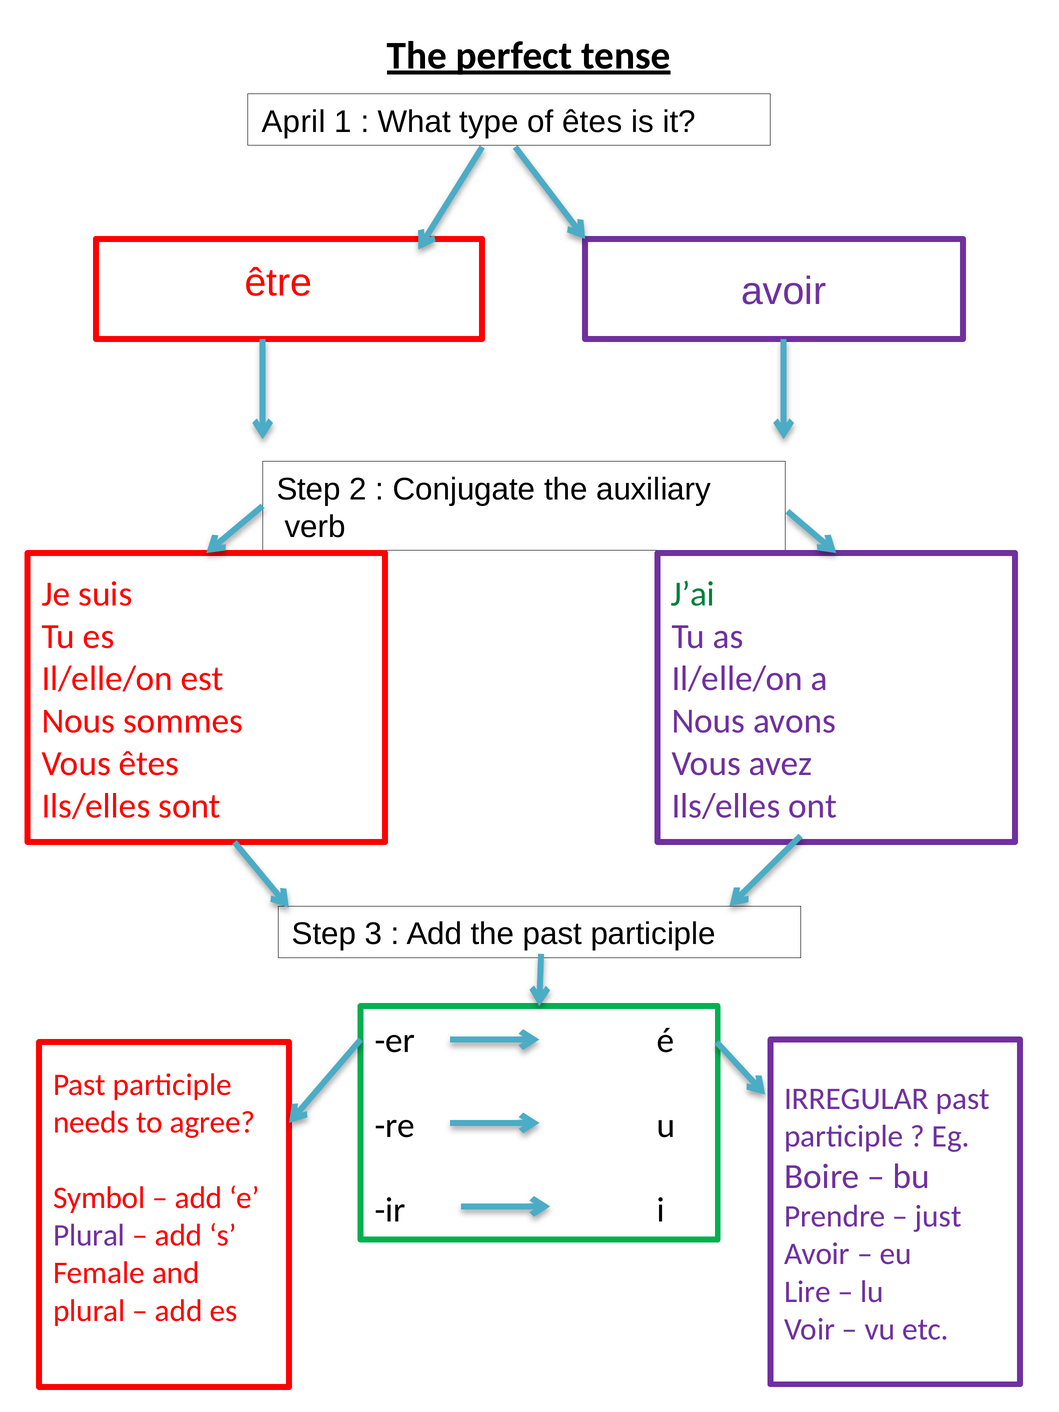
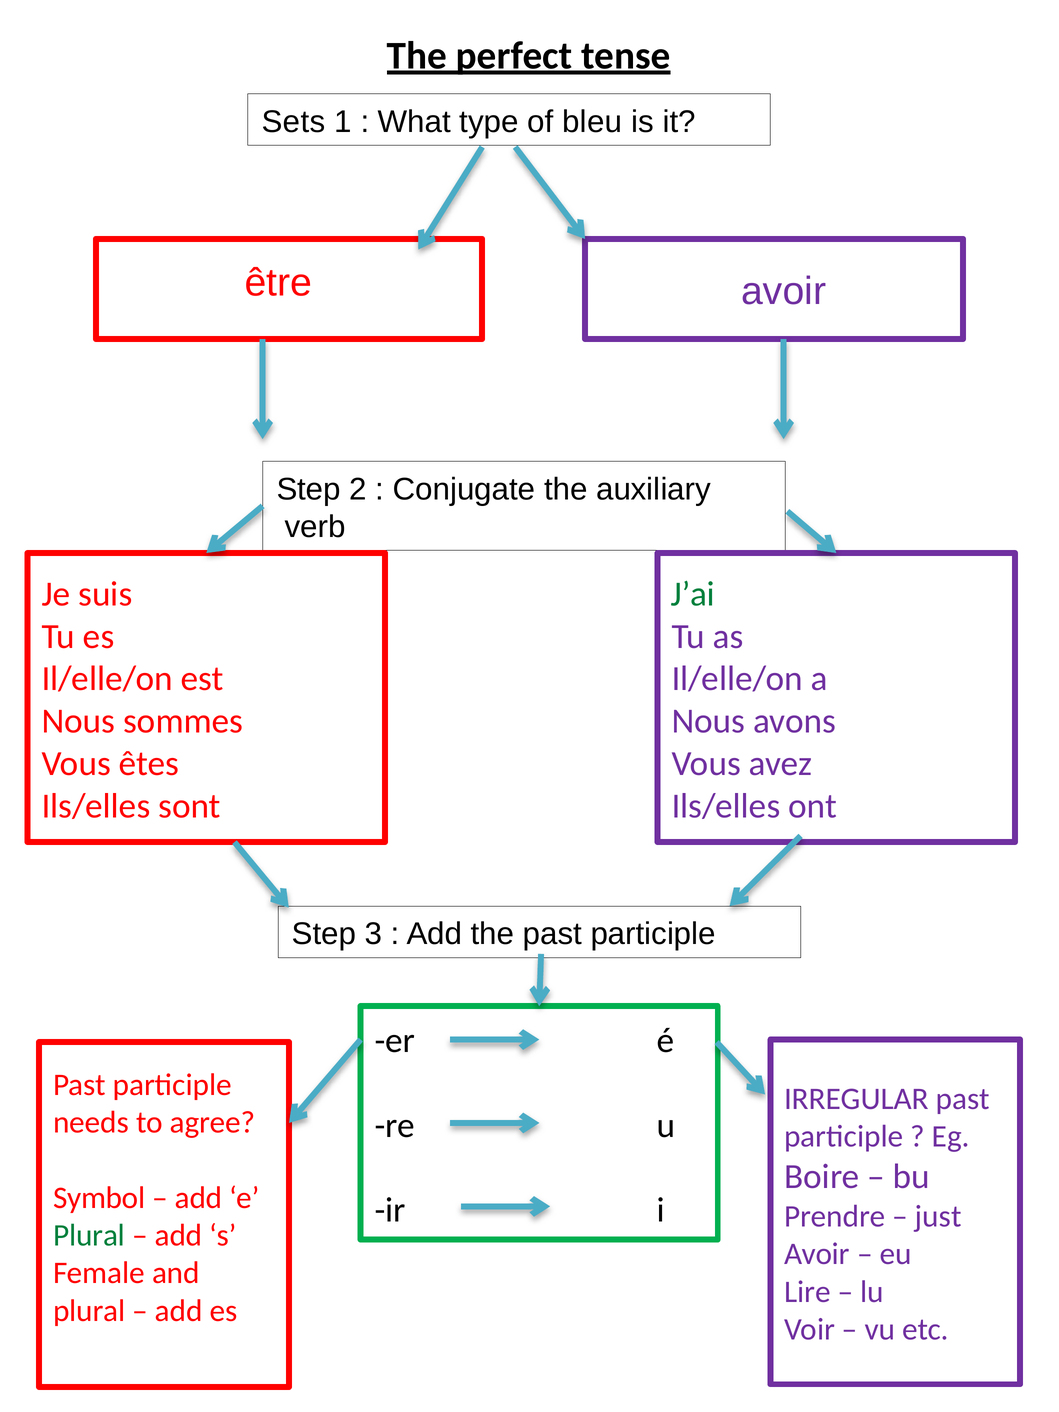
April: April -> Sets
of êtes: êtes -> bleu
Plural at (89, 1235) colour: purple -> green
